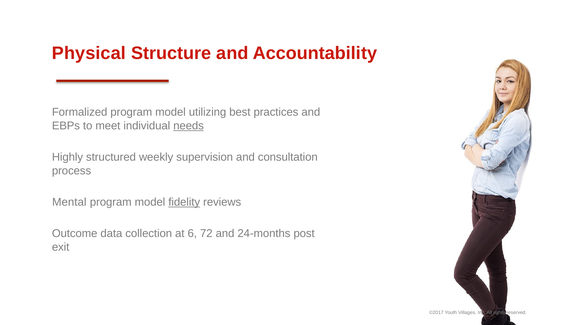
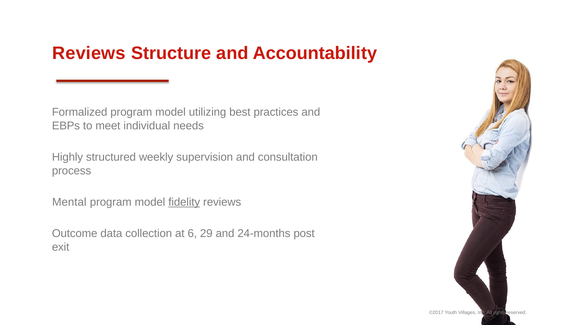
Physical at (89, 53): Physical -> Reviews
needs underline: present -> none
72: 72 -> 29
